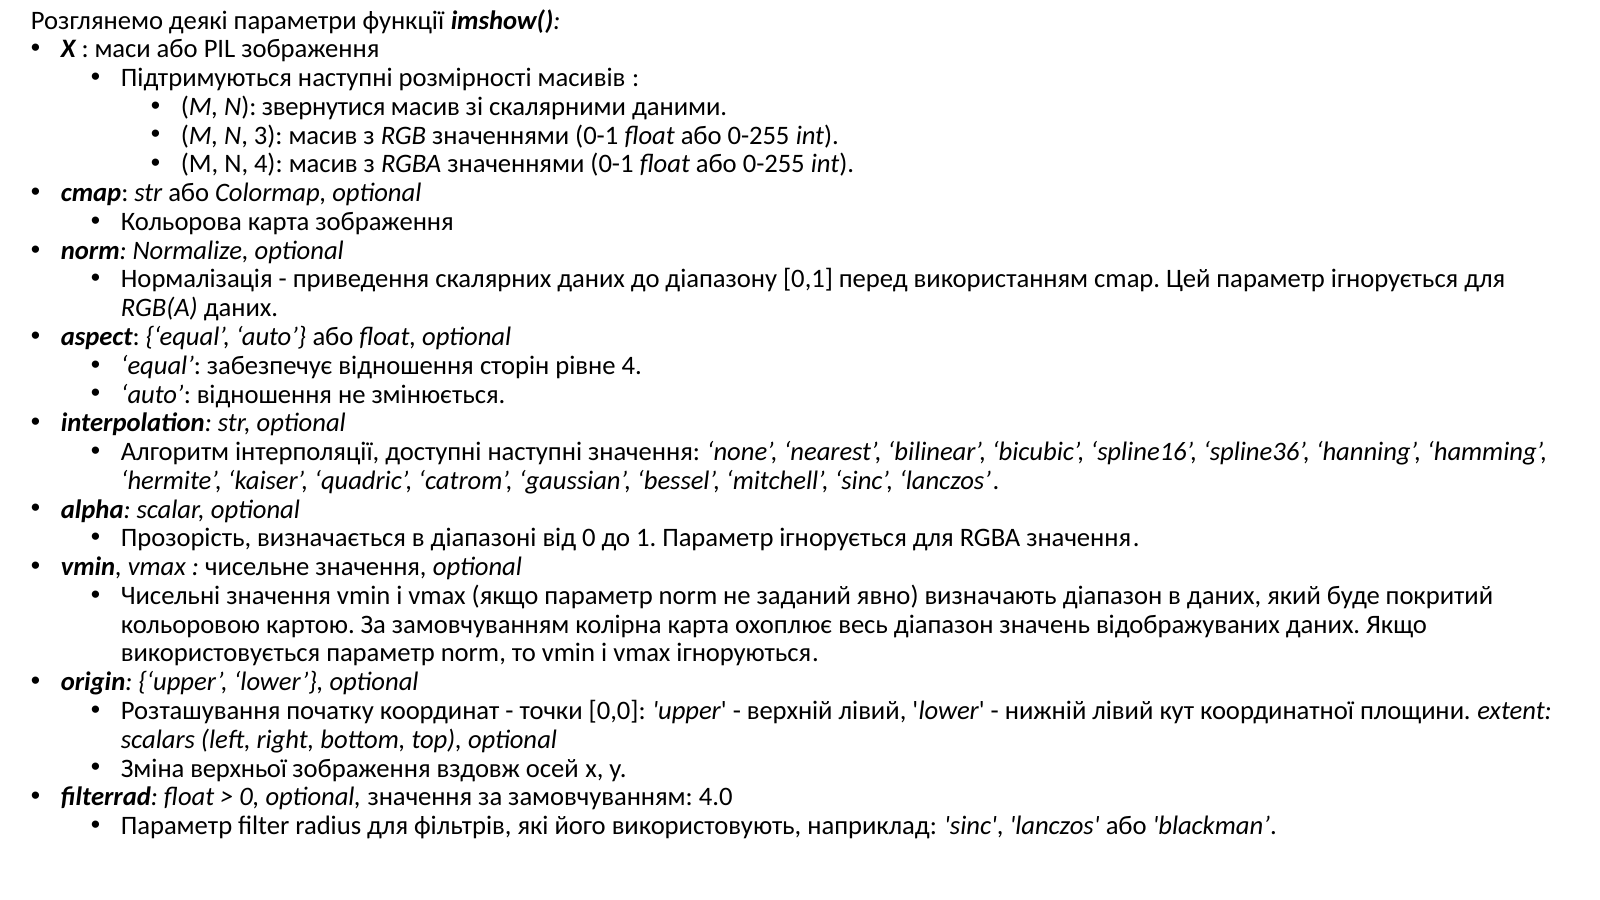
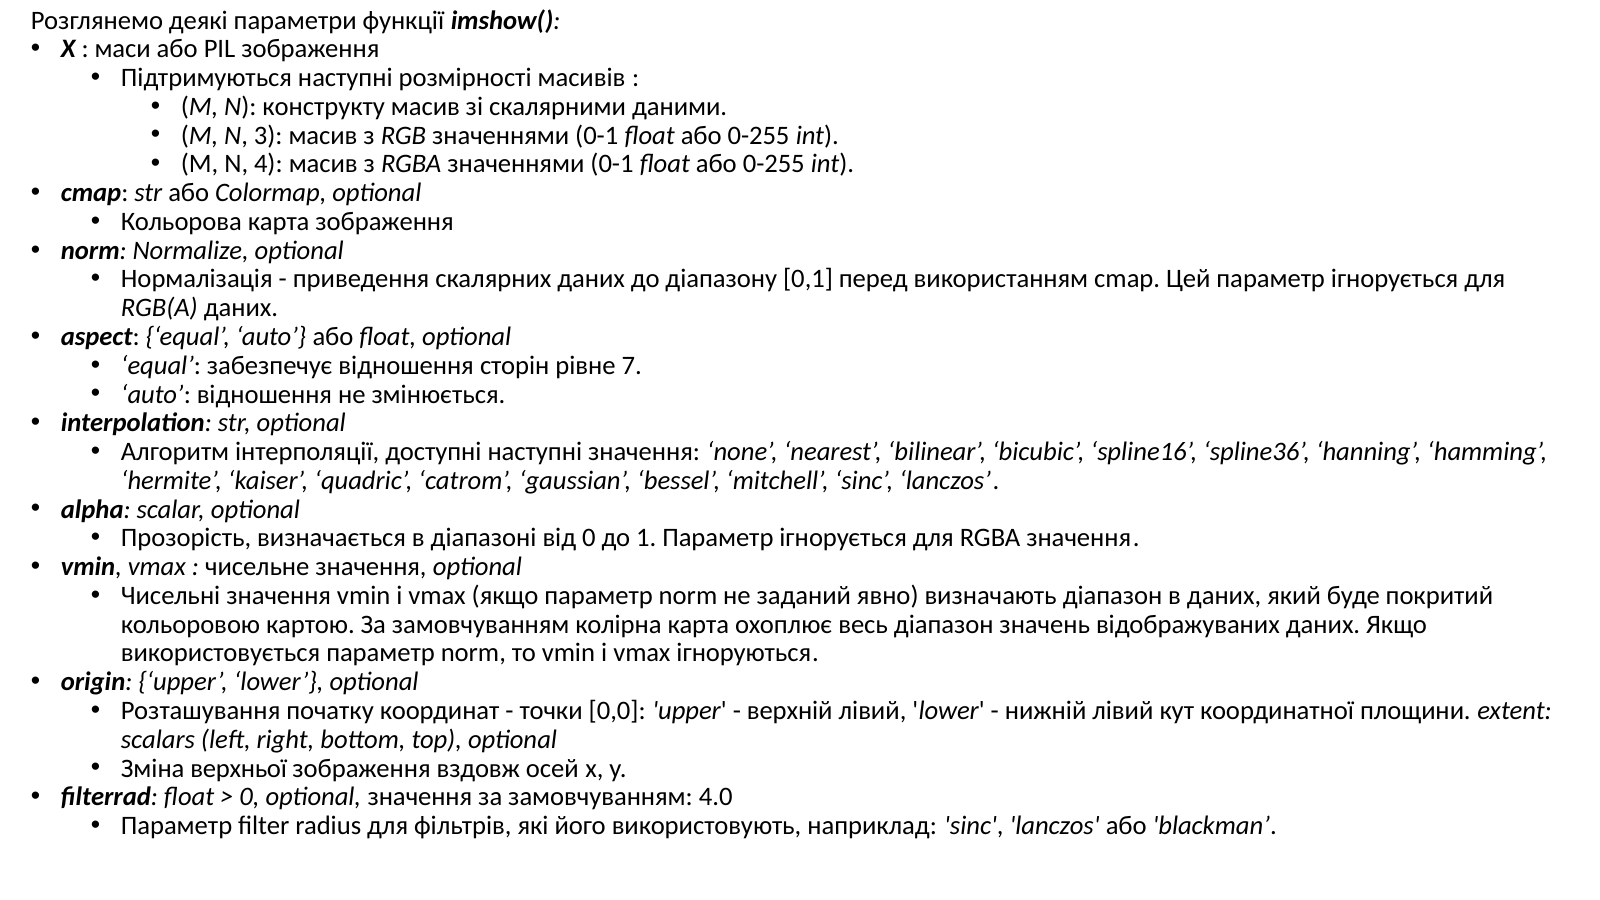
звернутися: звернутися -> конструкту
рівне 4: 4 -> 7
